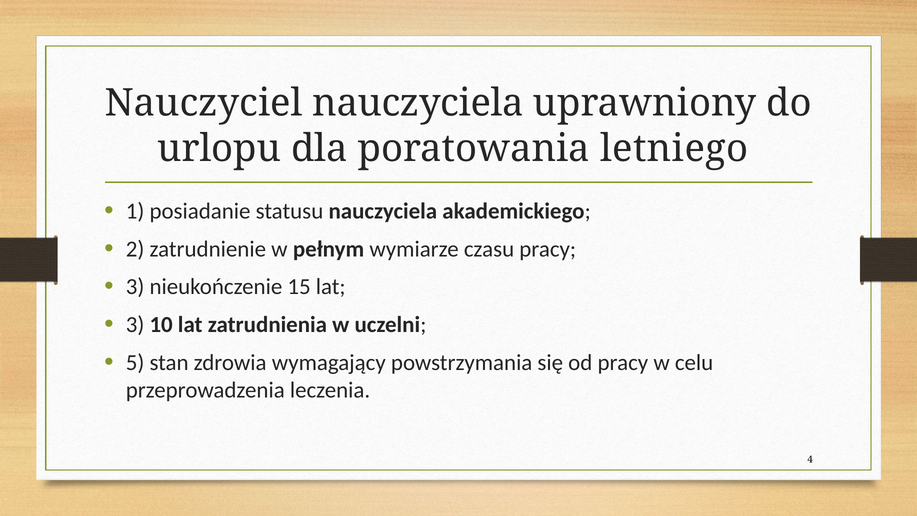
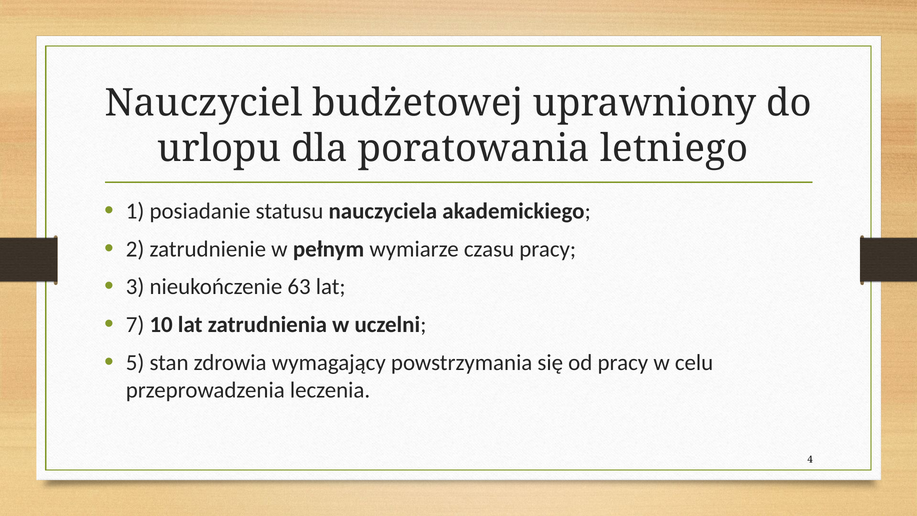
Nauczyciel nauczyciela: nauczyciela -> budżetowej
15: 15 -> 63
3 at (135, 325): 3 -> 7
